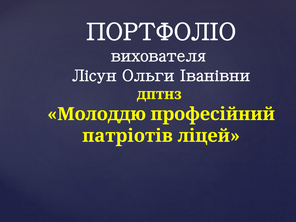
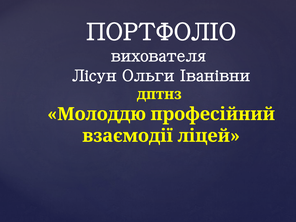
патріотів: патріотів -> взаємодії
